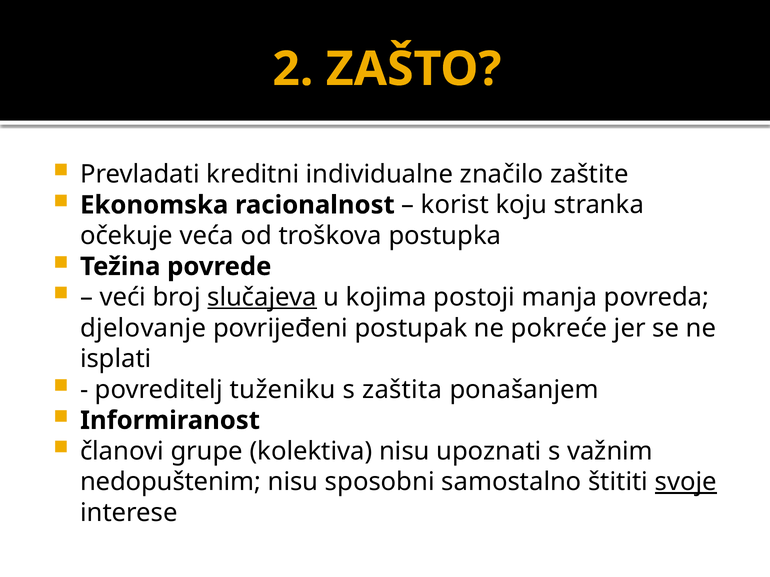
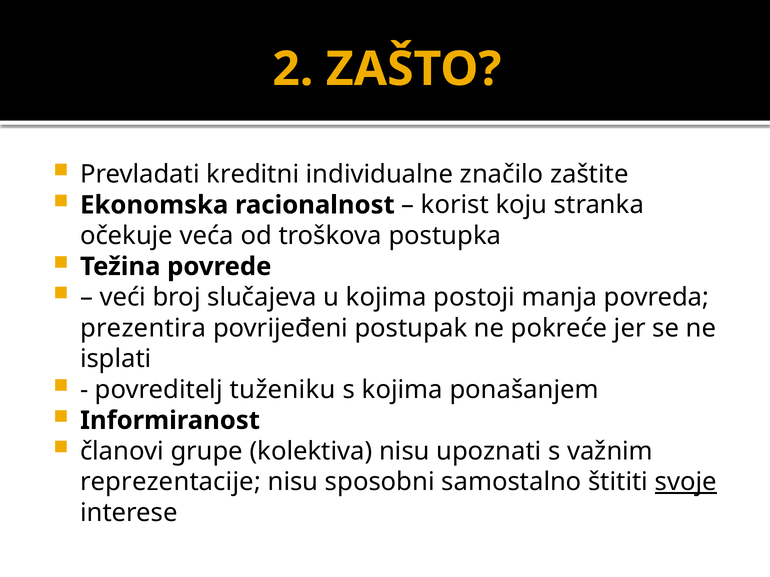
slučajeva underline: present -> none
djelovanje: djelovanje -> prezentira
s zaštita: zaštita -> kojima
nedopuštenim: nedopuštenim -> reprezentacije
